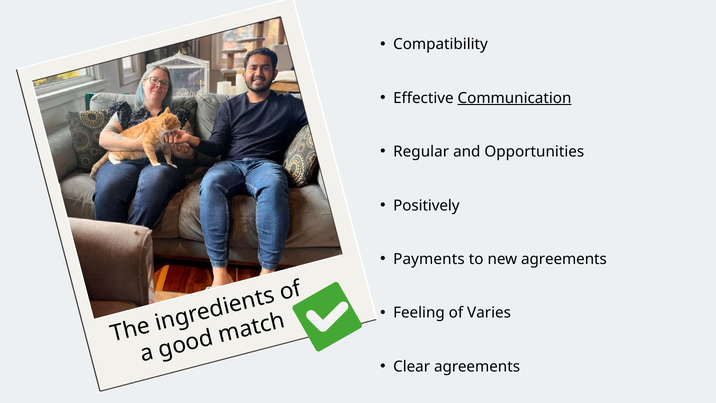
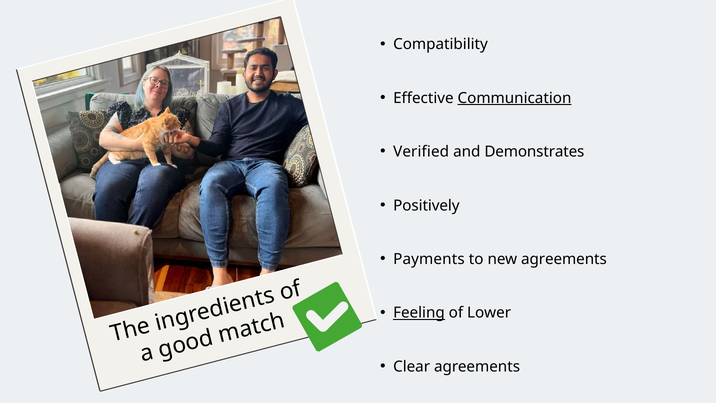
Regular: Regular -> Verified
Opportunities: Opportunities -> Demonstrates
Feeling underline: none -> present
Varies: Varies -> Lower
